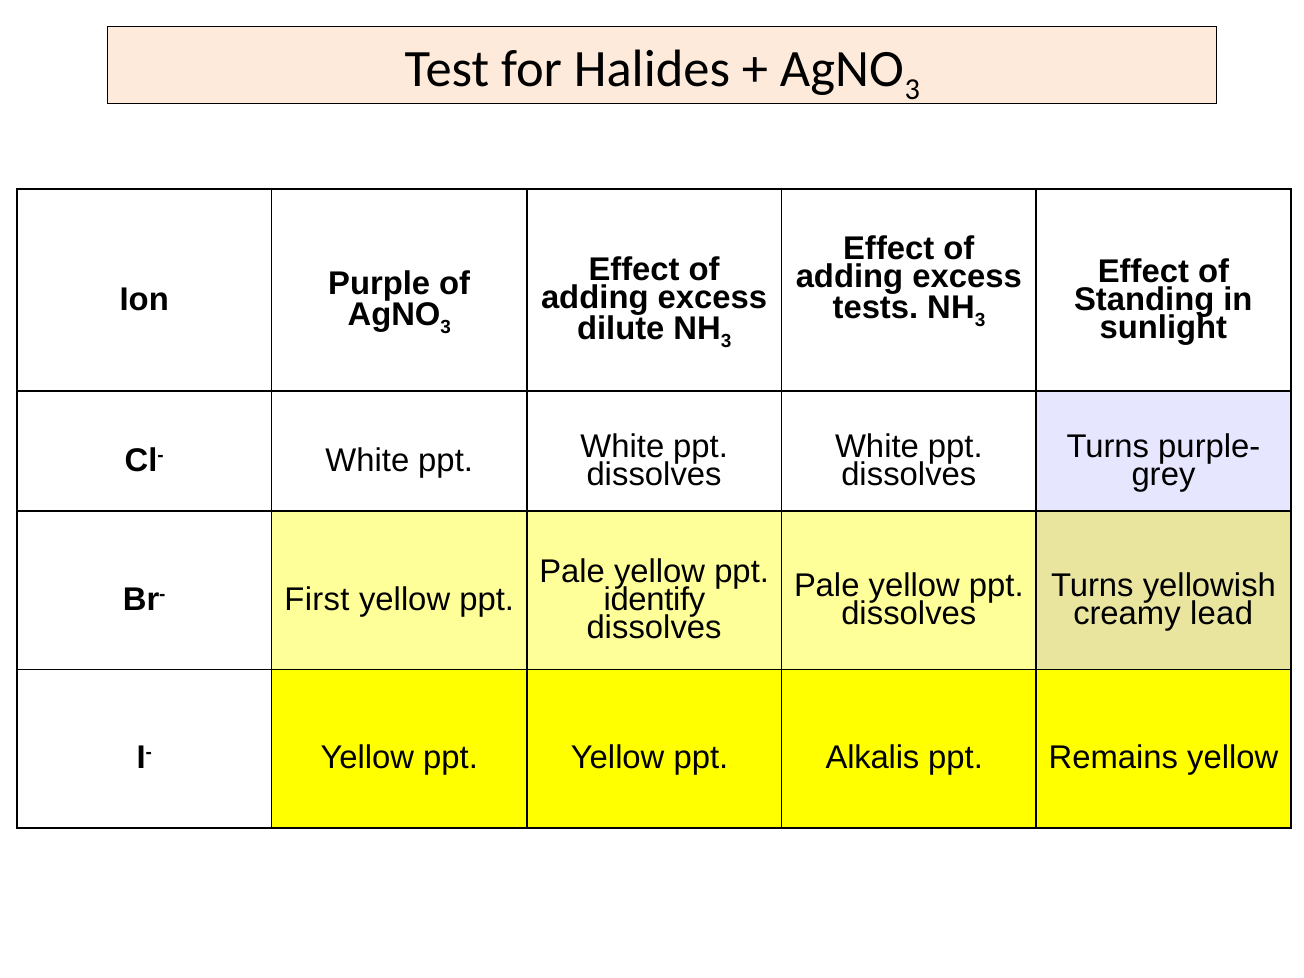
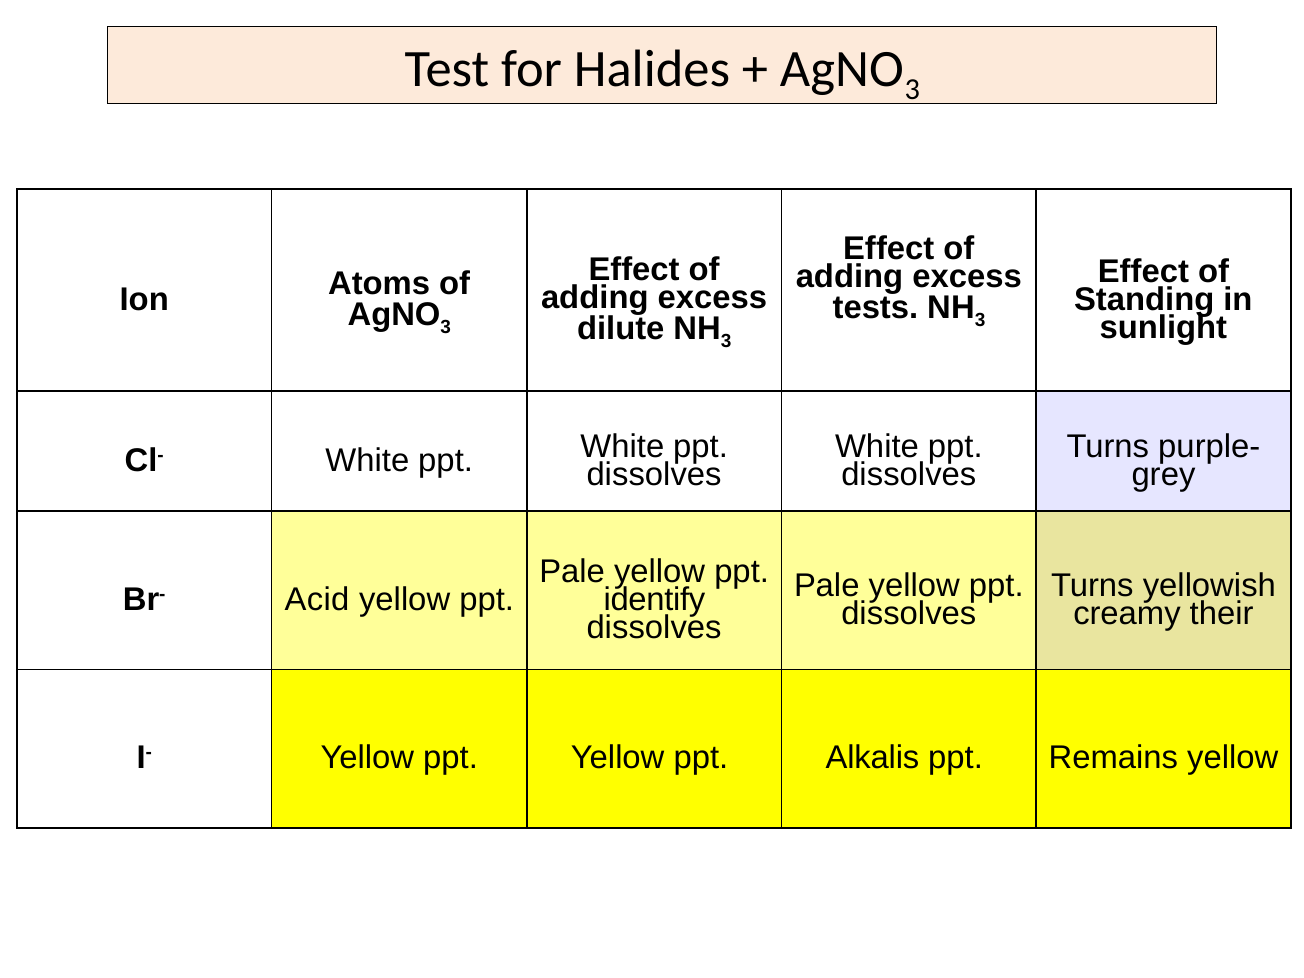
Purple: Purple -> Atoms
First: First -> Acid
lead: lead -> their
